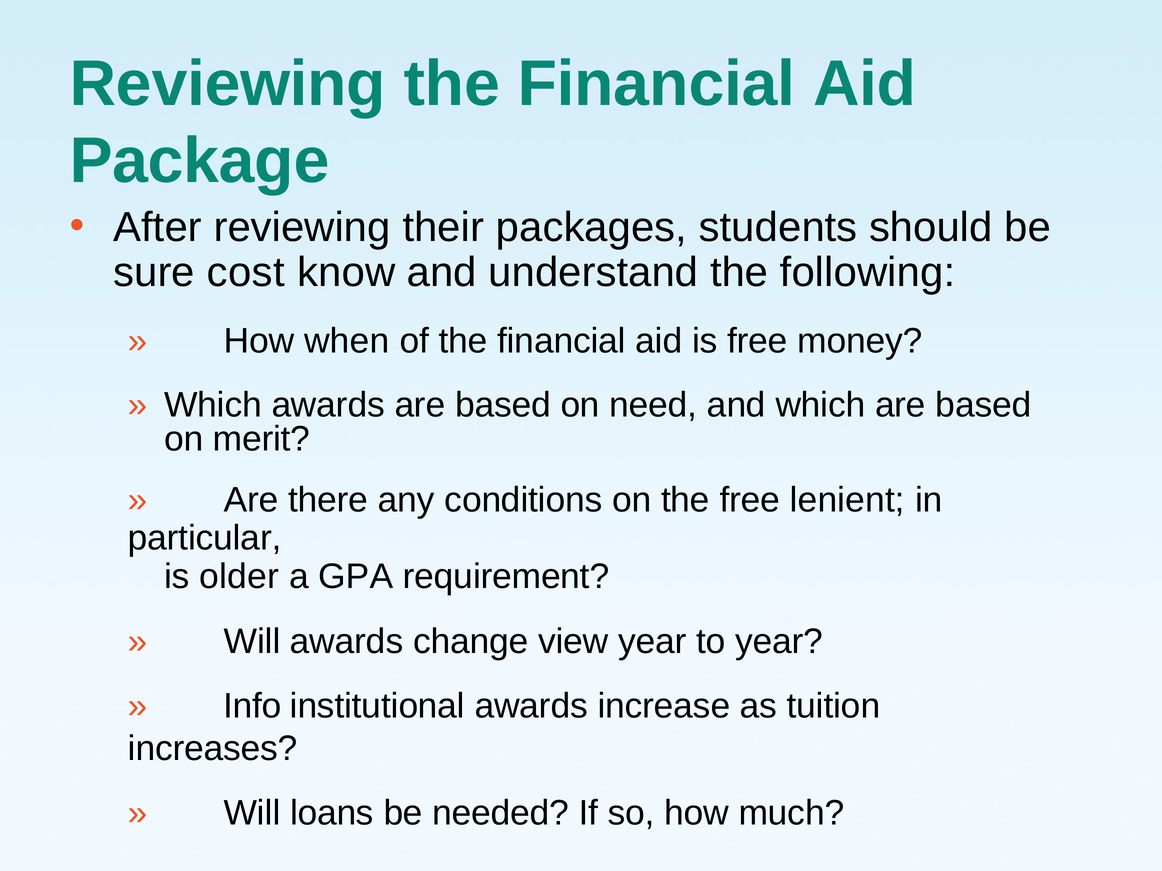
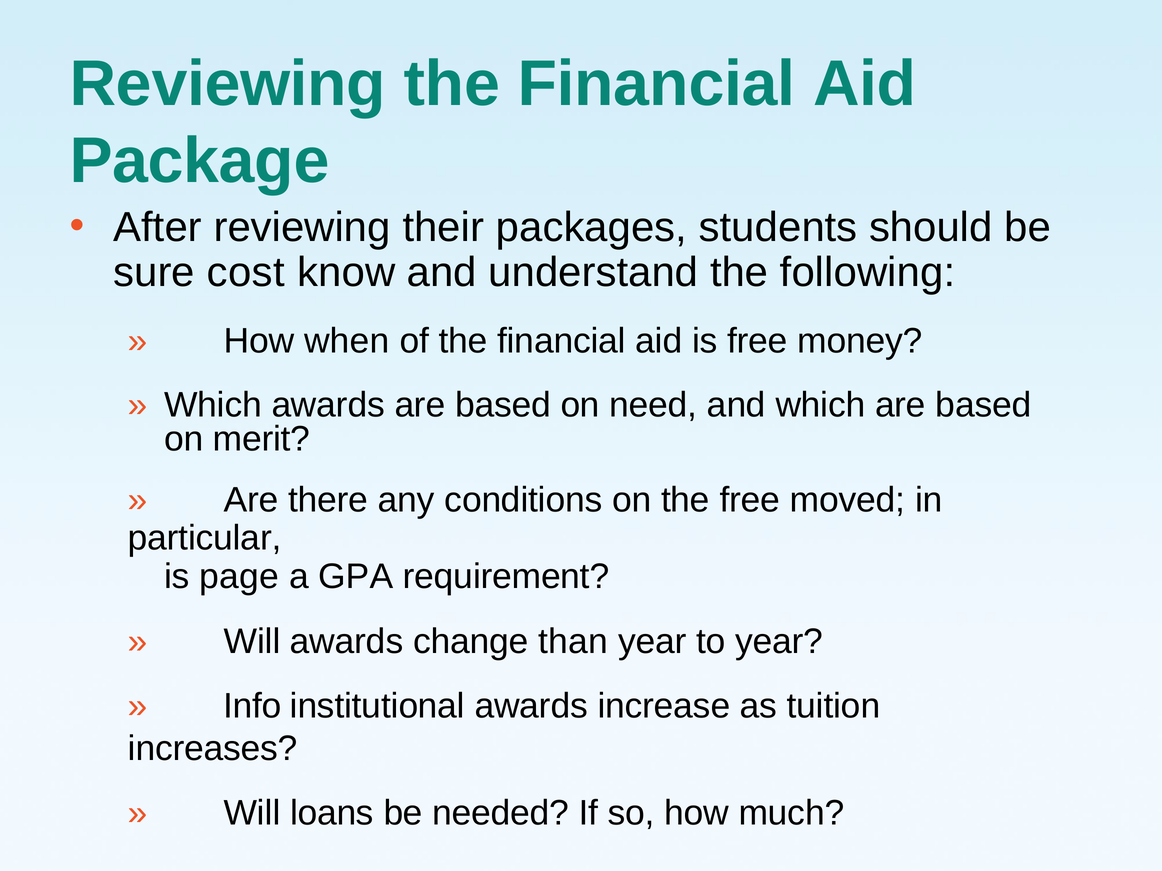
lenient: lenient -> moved
older: older -> page
view: view -> than
